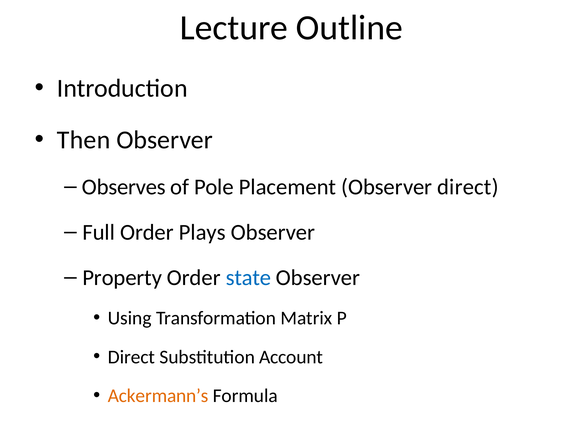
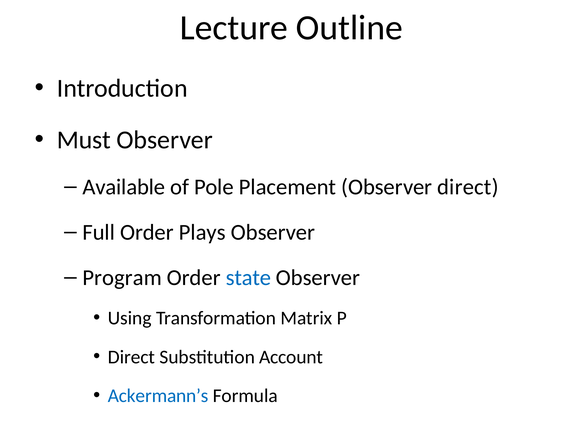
Then: Then -> Must
Observes: Observes -> Available
Property: Property -> Program
Ackermann’s colour: orange -> blue
